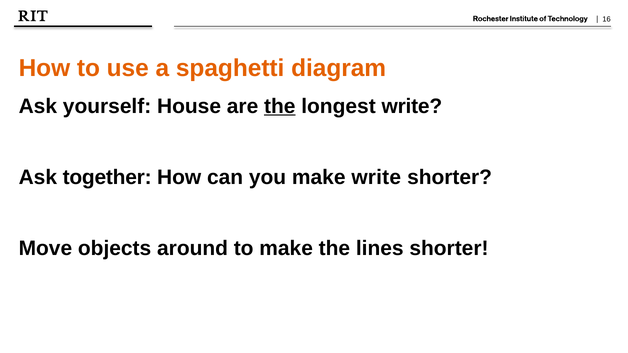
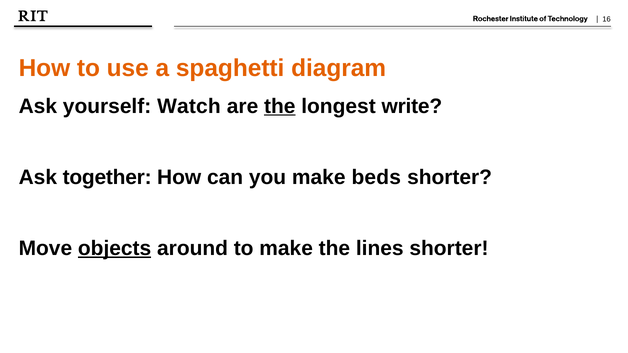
House: House -> Watch
make write: write -> beds
objects underline: none -> present
